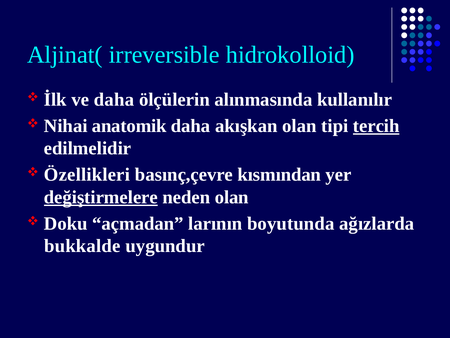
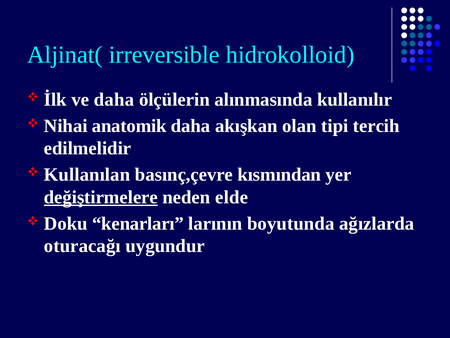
tercih underline: present -> none
Özellikleri: Özellikleri -> Kullanılan
neden olan: olan -> elde
açmadan: açmadan -> kenarları
bukkalde: bukkalde -> oturacağı
